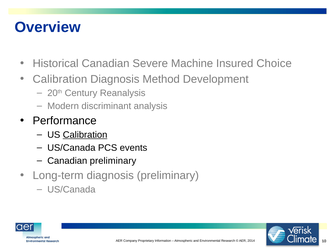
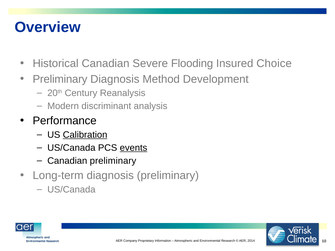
Machine: Machine -> Flooding
Calibration at (60, 79): Calibration -> Preliminary
events underline: none -> present
